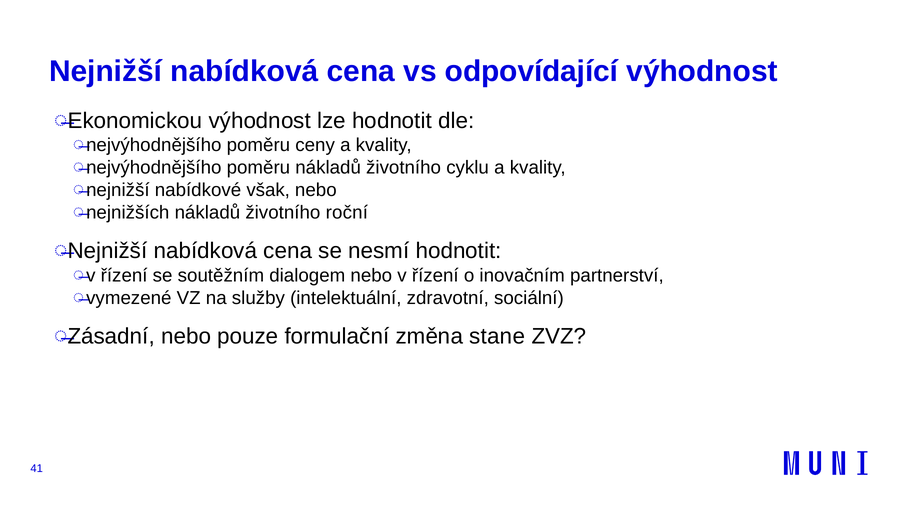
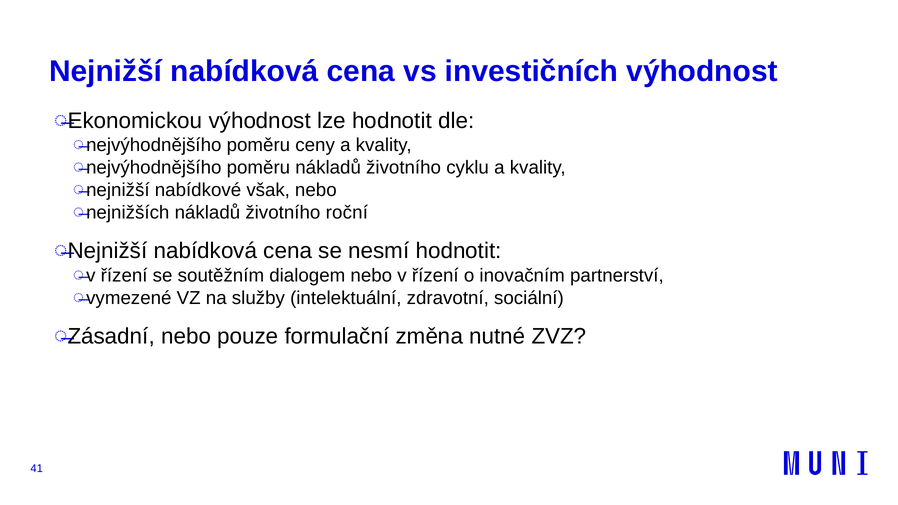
odpovídající: odpovídající -> investičních
stane: stane -> nutné
